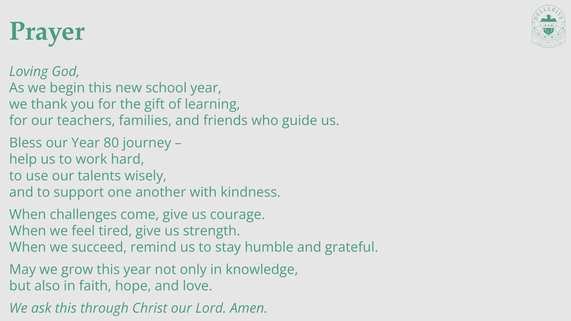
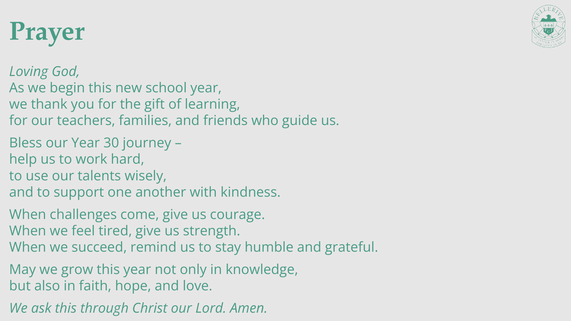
80: 80 -> 30
